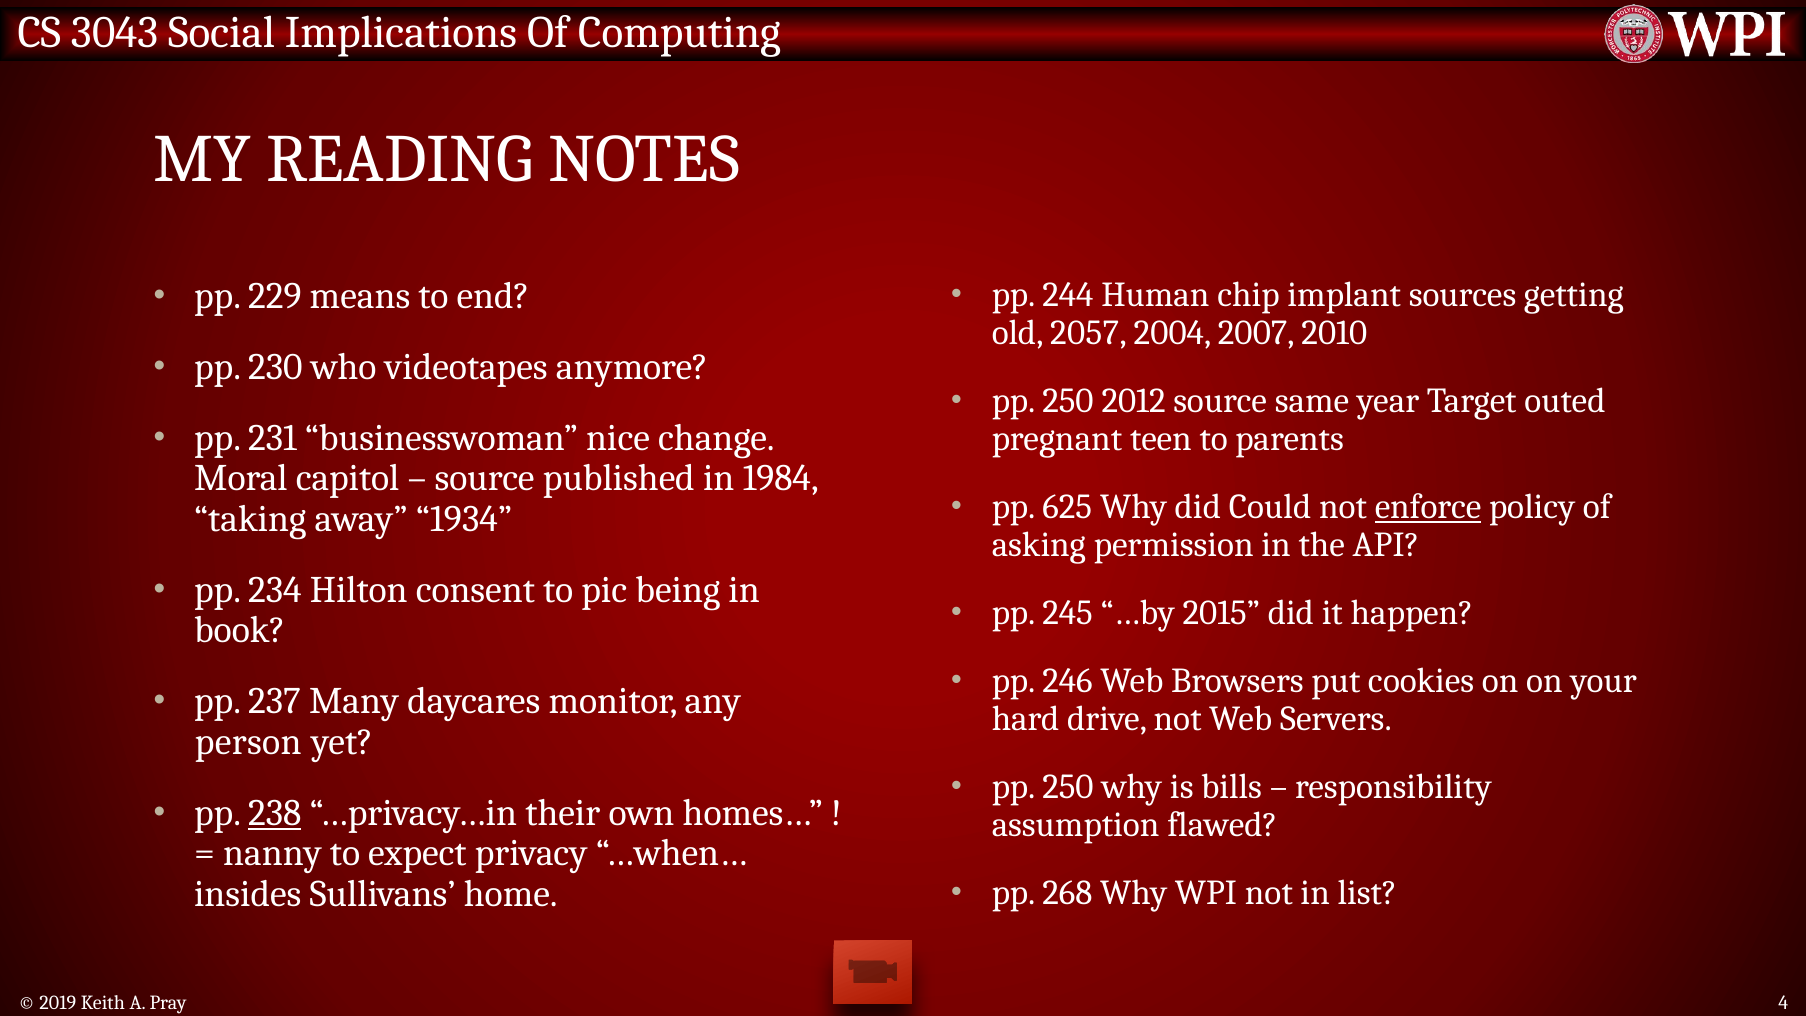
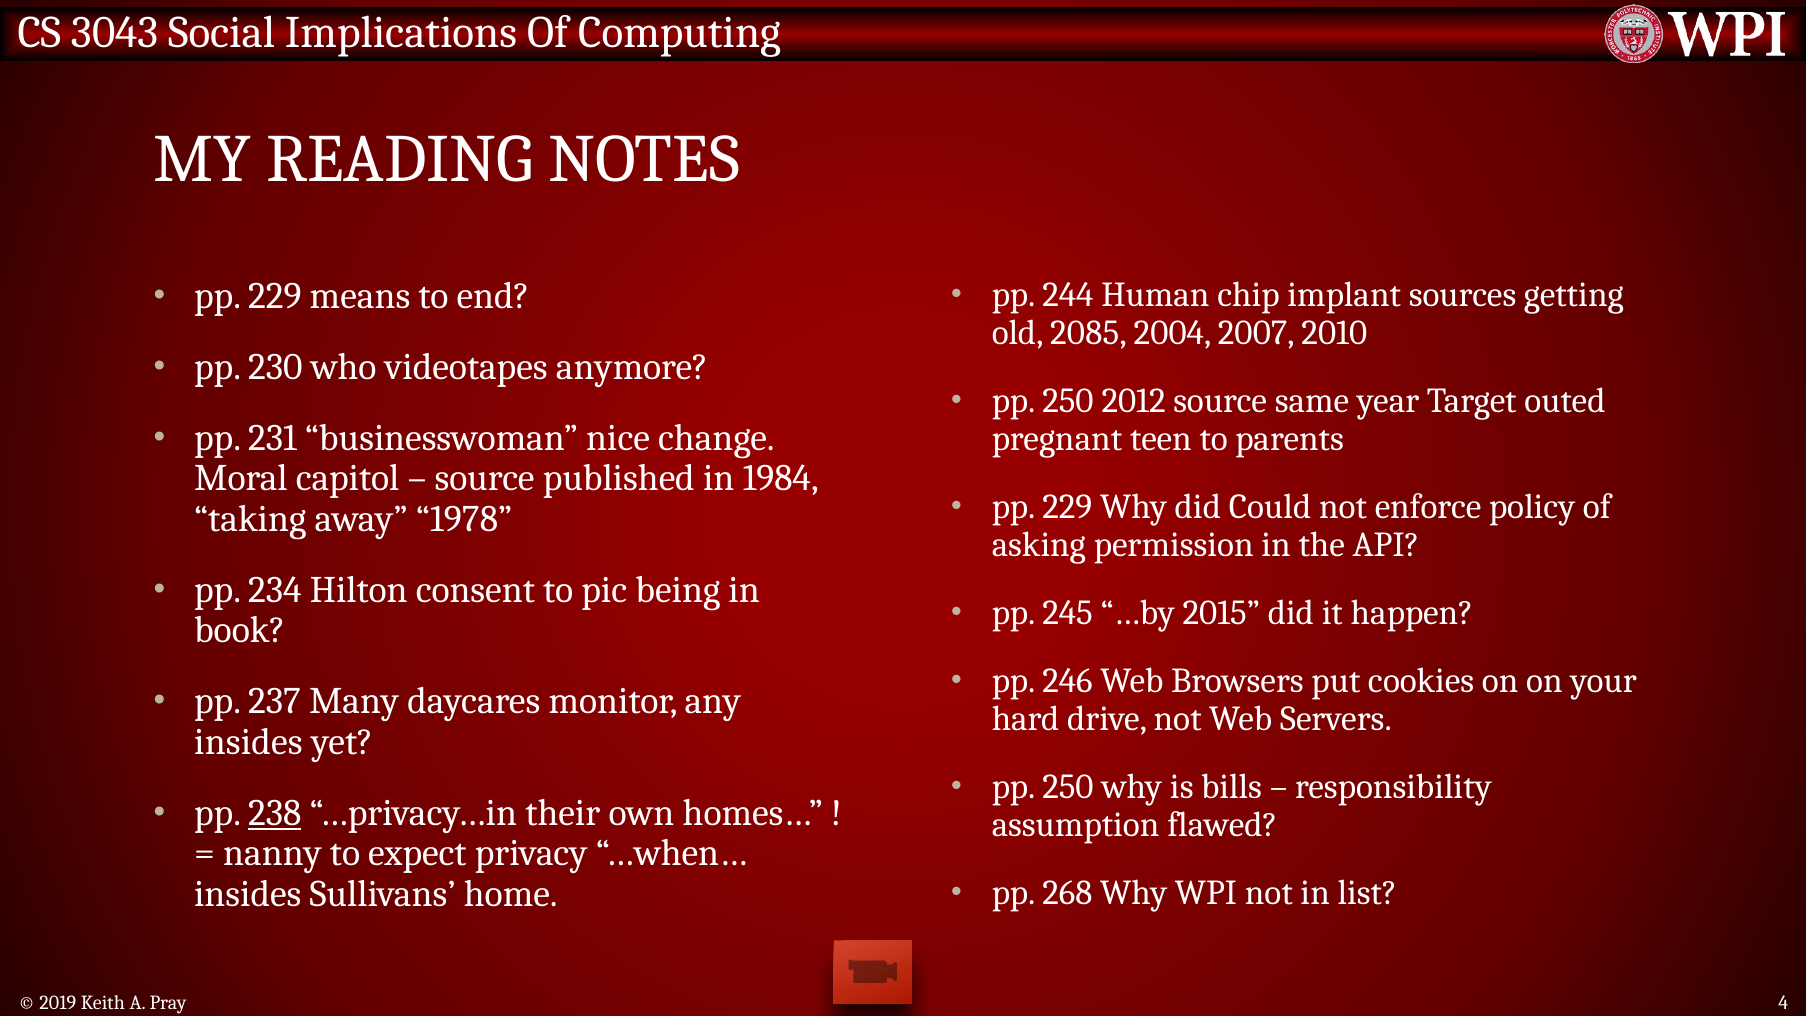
2057: 2057 -> 2085
625 at (1067, 507): 625 -> 229
enforce underline: present -> none
1934: 1934 -> 1978
person at (248, 742): person -> insides
